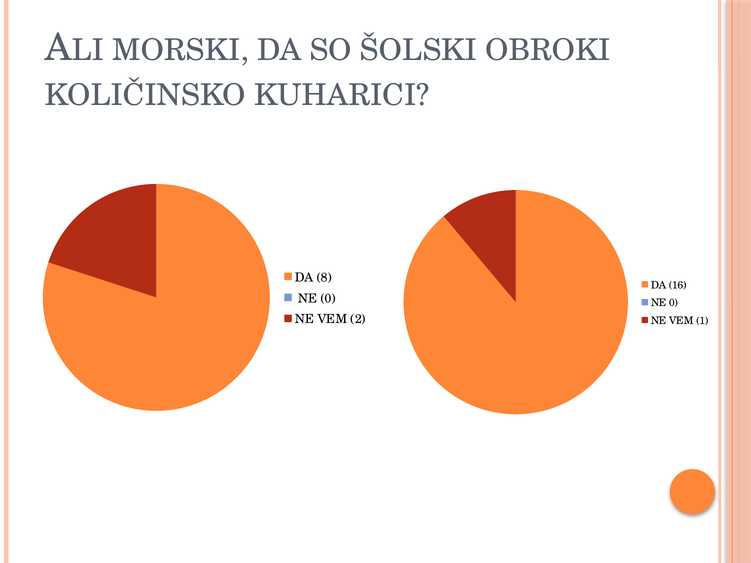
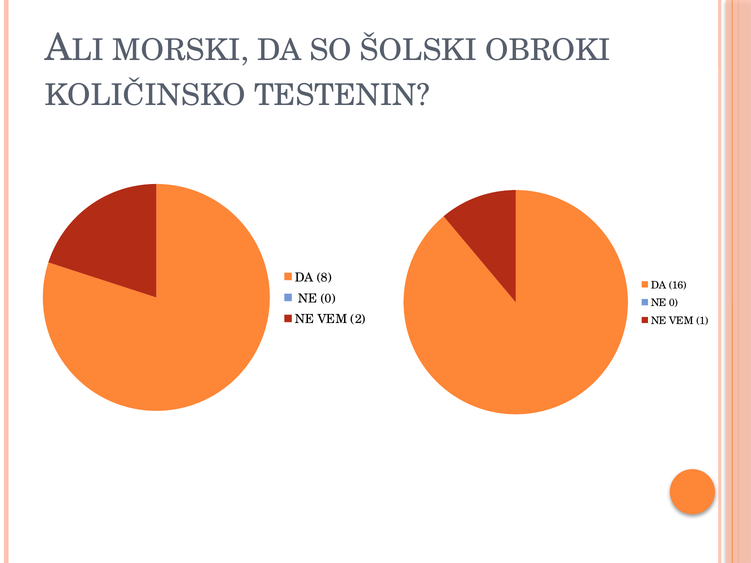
KUHARICI: KUHARICI -> TESTENIN
